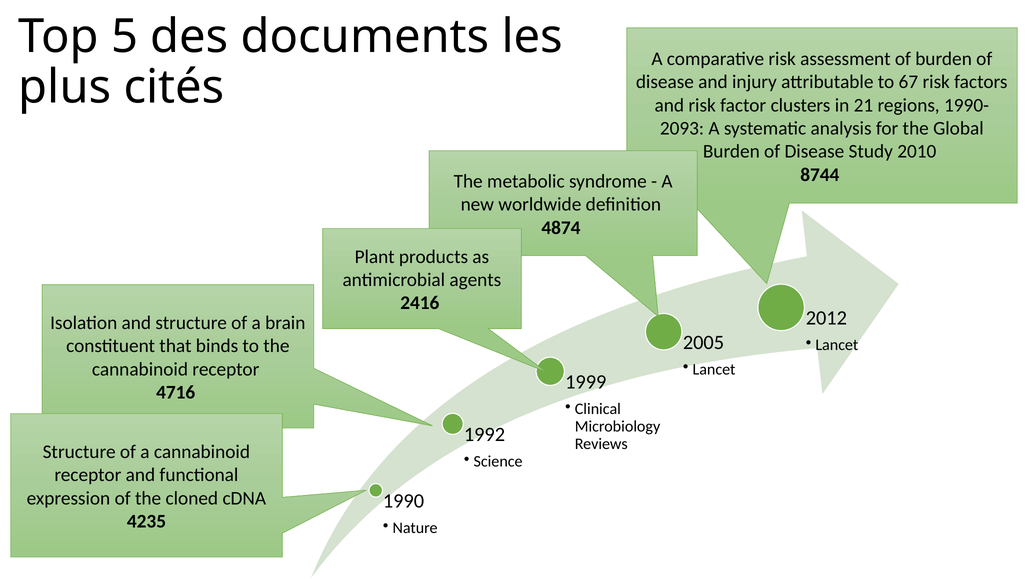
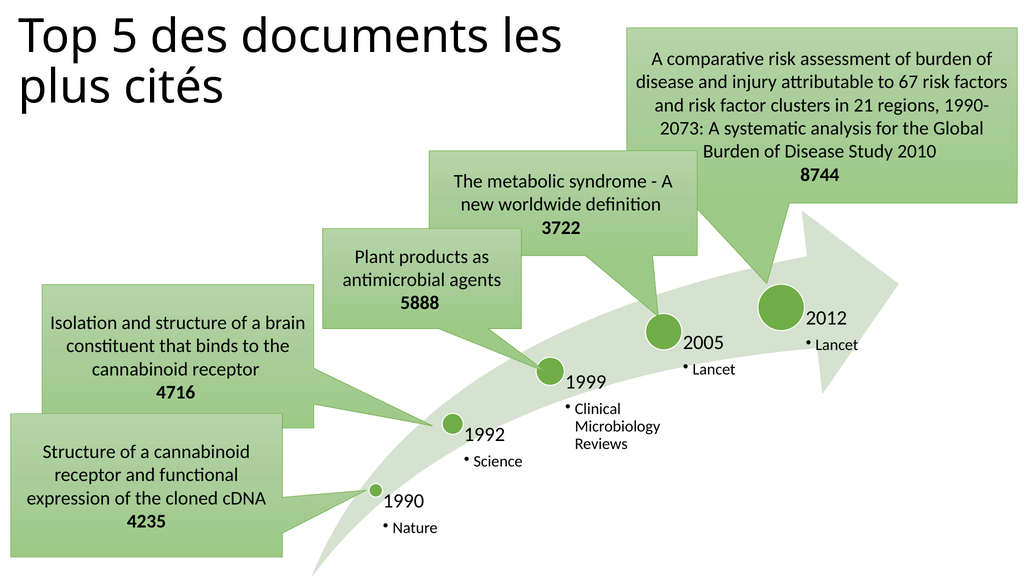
2093: 2093 -> 2073
4874: 4874 -> 3722
2416: 2416 -> 5888
